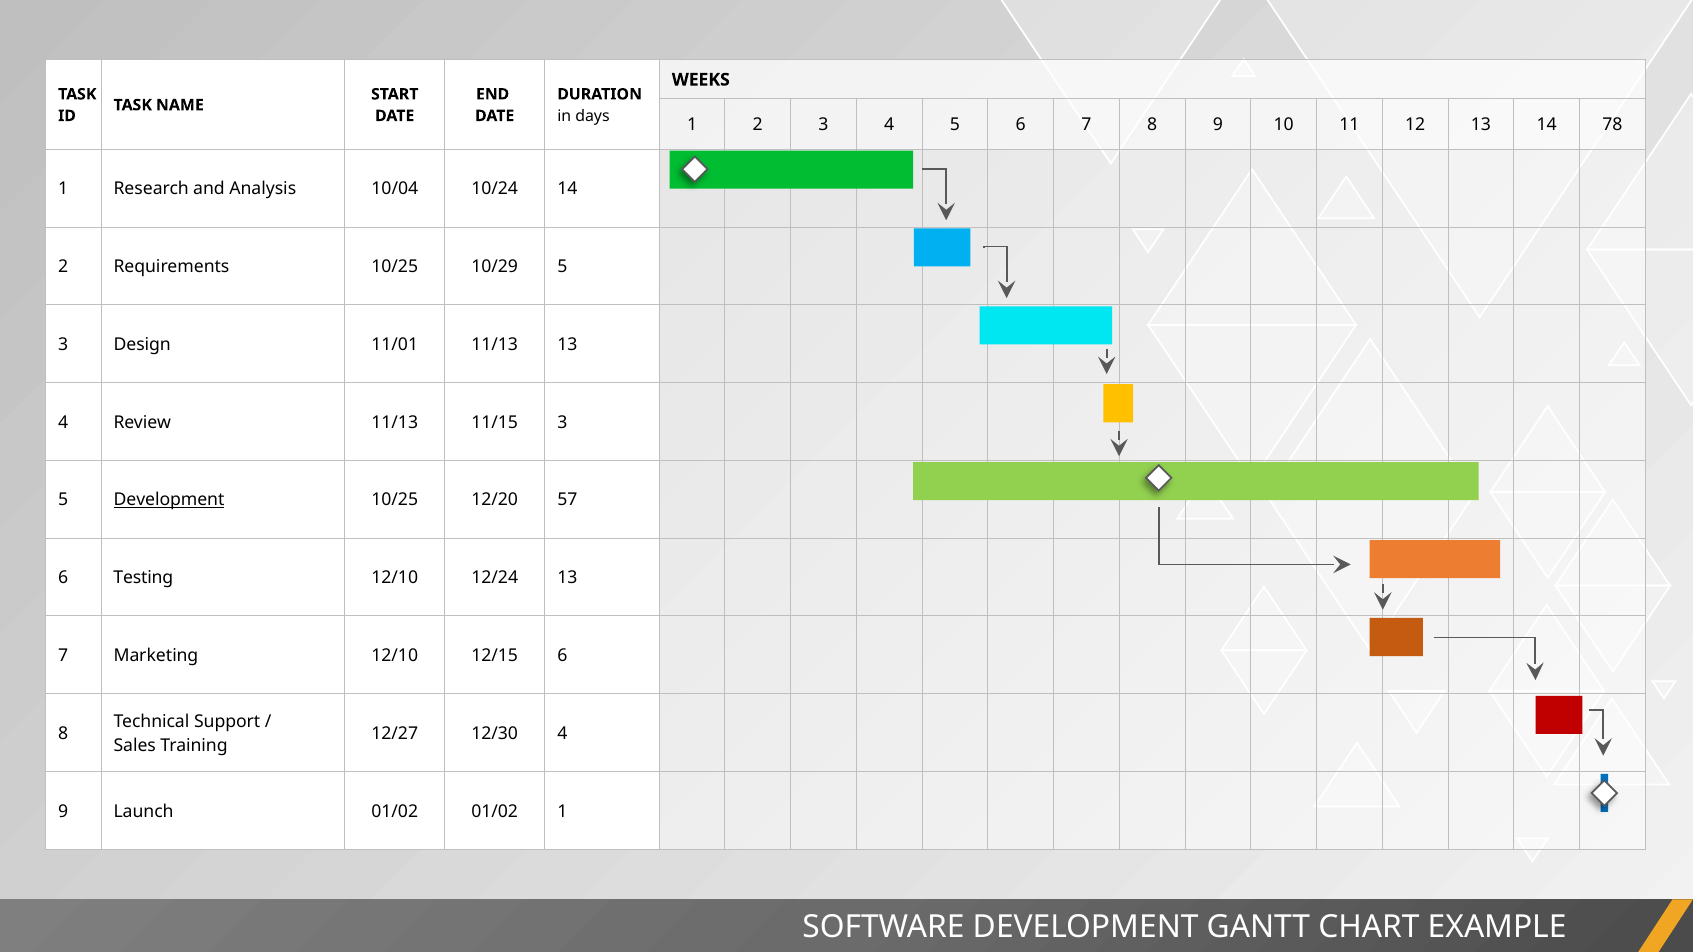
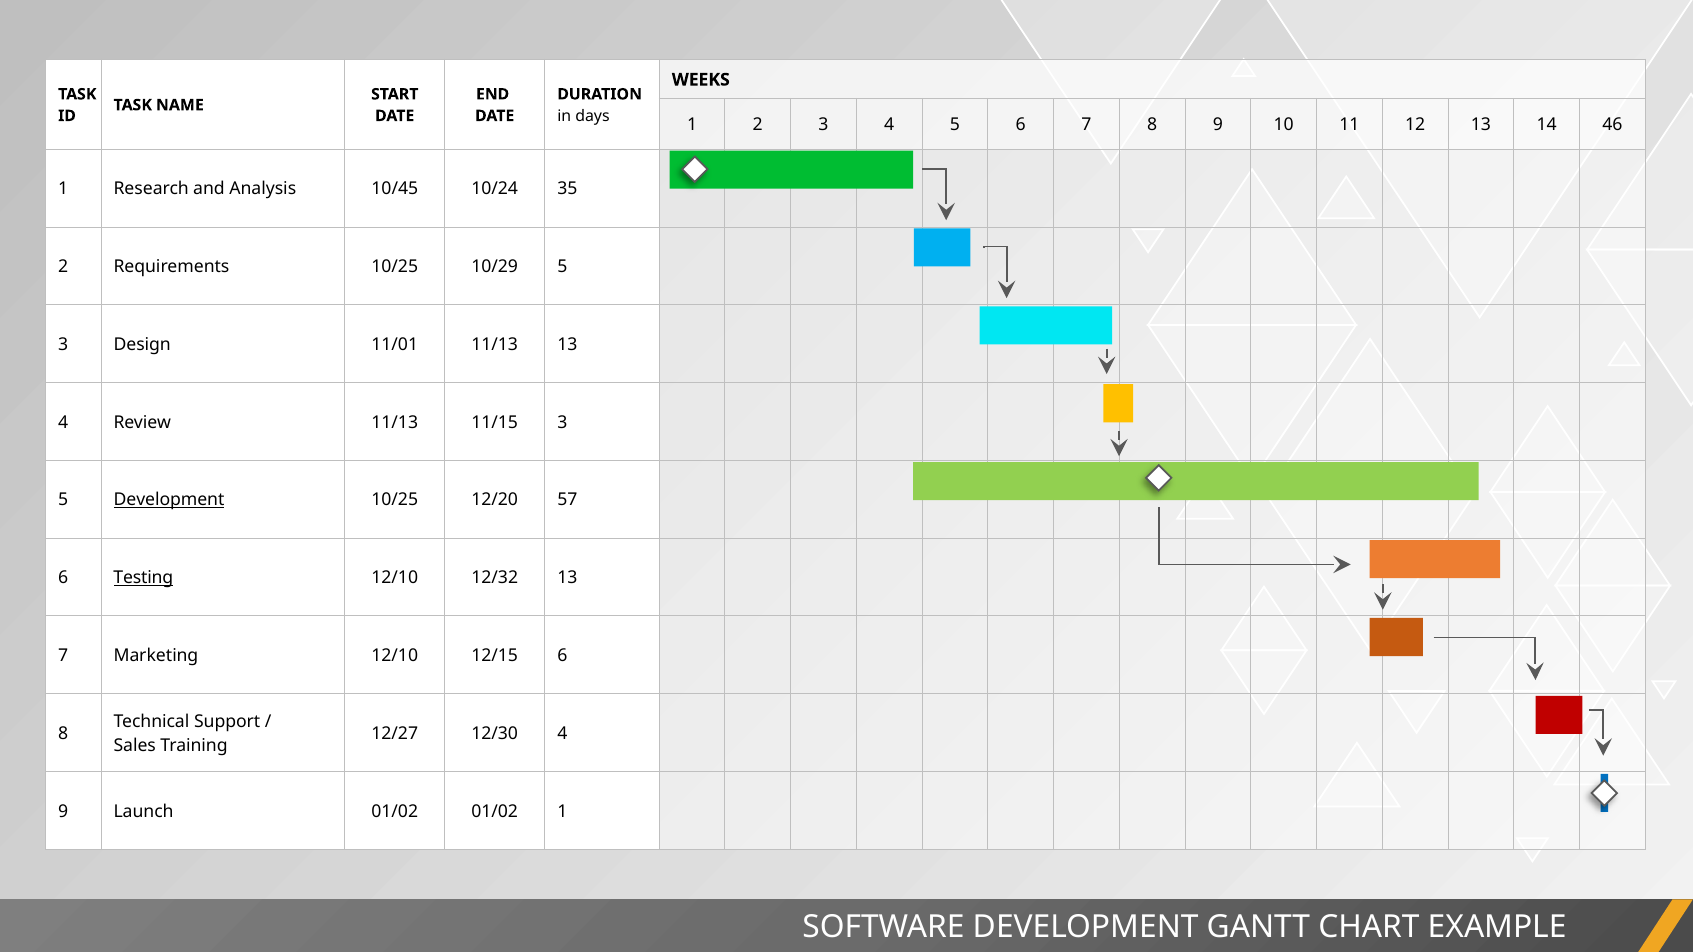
78: 78 -> 46
10/04: 10/04 -> 10/45
10/24 14: 14 -> 35
Testing underline: none -> present
12/24: 12/24 -> 12/32
